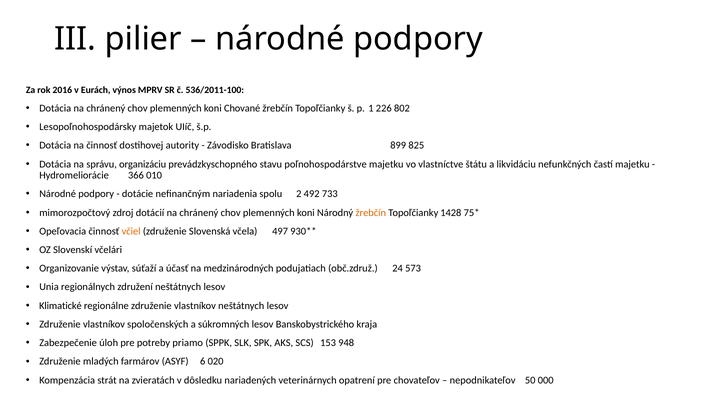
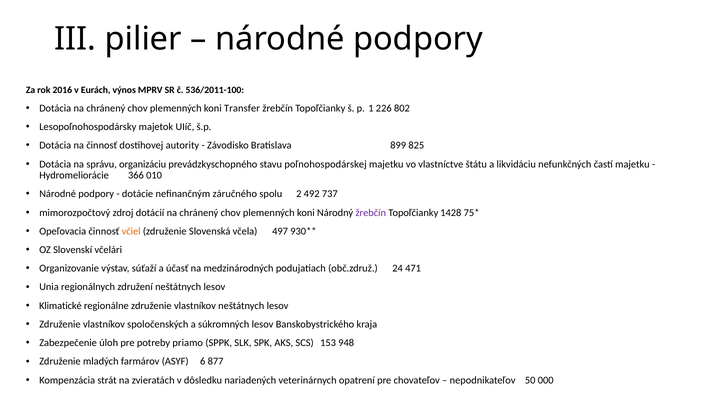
Chované: Chované -> Transfer
poľnohospodárstve: poľnohospodárstve -> poľnohospodárskej
nariadenia: nariadenia -> záručného
733: 733 -> 737
žrebčín at (371, 213) colour: orange -> purple
573: 573 -> 471
020: 020 -> 877
